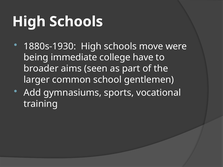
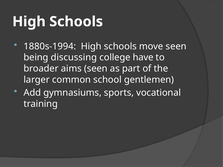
1880s-1930: 1880s-1930 -> 1880s-1994
move were: were -> seen
immediate: immediate -> discussing
